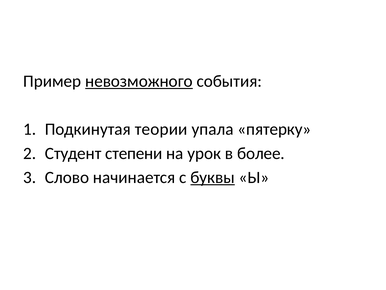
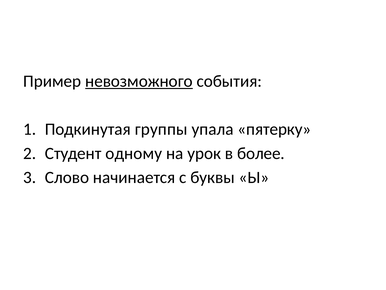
теории: теории -> группы
степени: степени -> одному
буквы underline: present -> none
